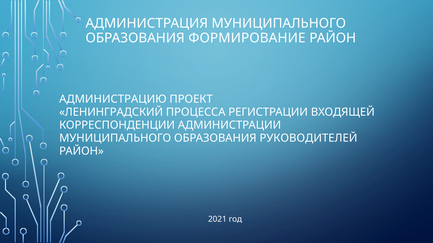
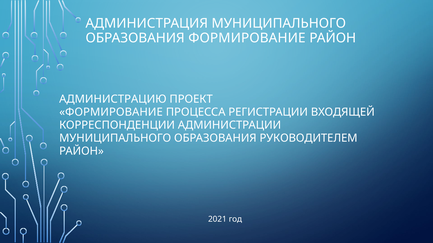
ЛЕНИНГРАДСКИЙ at (111, 112): ЛЕНИНГРАДСКИЙ -> ФОРМИРОВАНИЕ
РУКОВОДИТЕЛЕЙ: РУКОВОДИТЕЛЕЙ -> РУКОВОДИТЕЛЕМ
